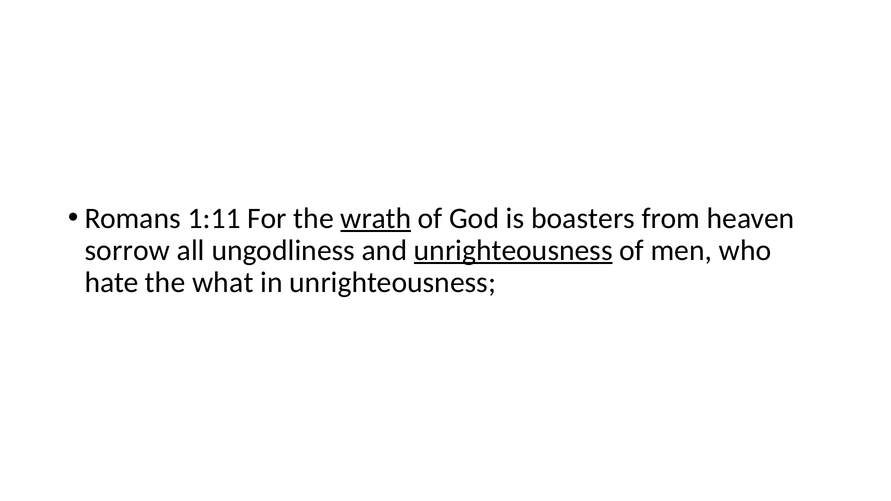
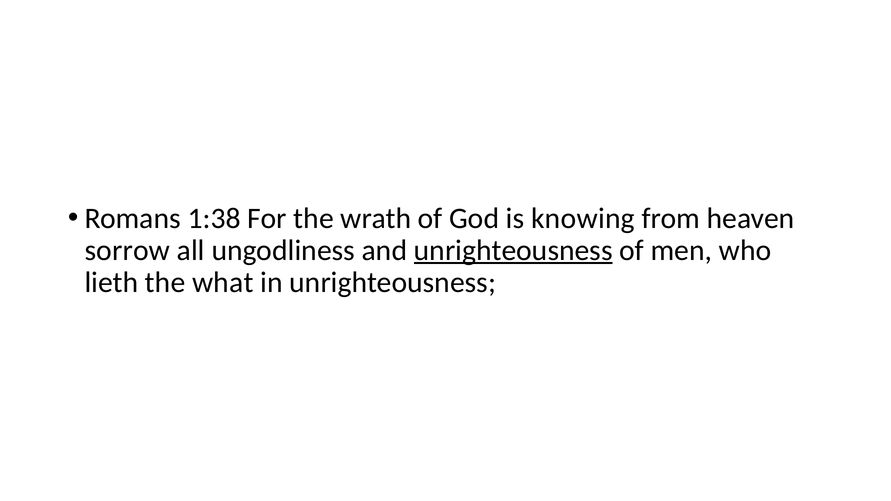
1:11: 1:11 -> 1:38
wrath underline: present -> none
boasters: boasters -> knowing
hate: hate -> lieth
